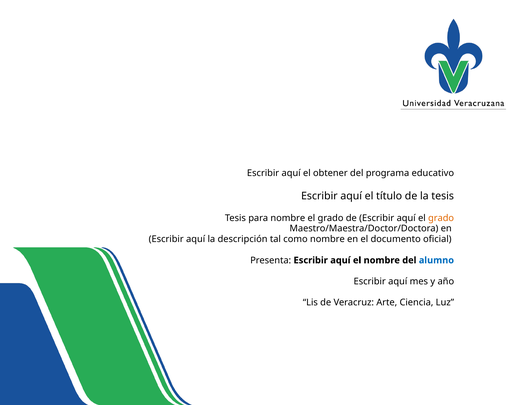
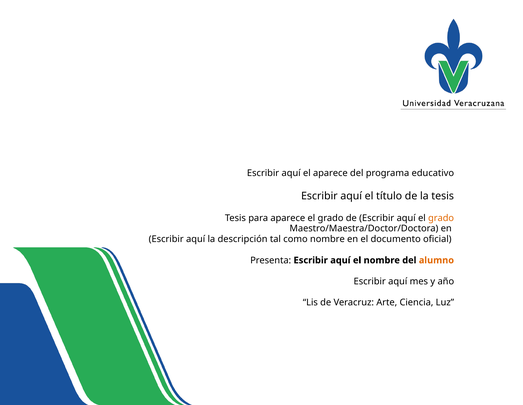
el obtener: obtener -> aparece
para nombre: nombre -> aparece
alumno colour: blue -> orange
